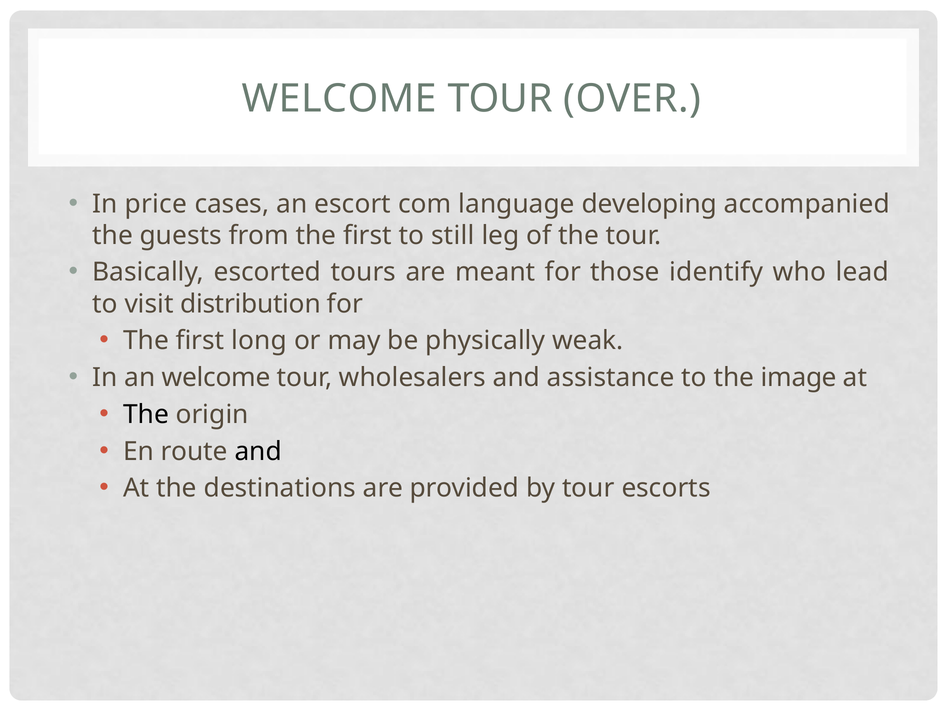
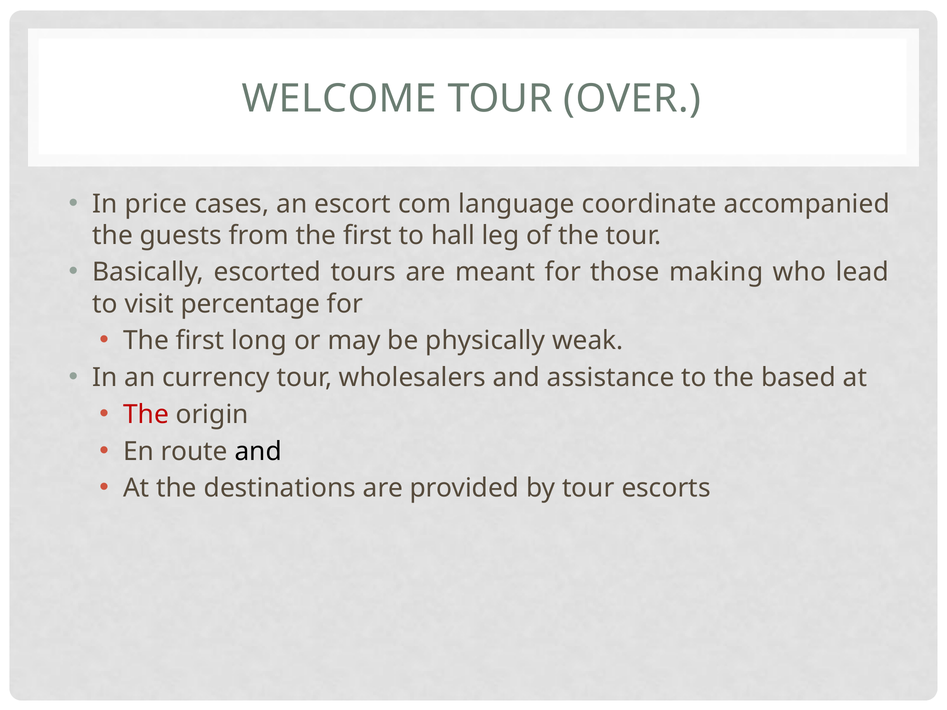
developing: developing -> coordinate
still: still -> hall
identify: identify -> making
distribution: distribution -> percentage
an welcome: welcome -> currency
image: image -> based
The at (146, 415) colour: black -> red
